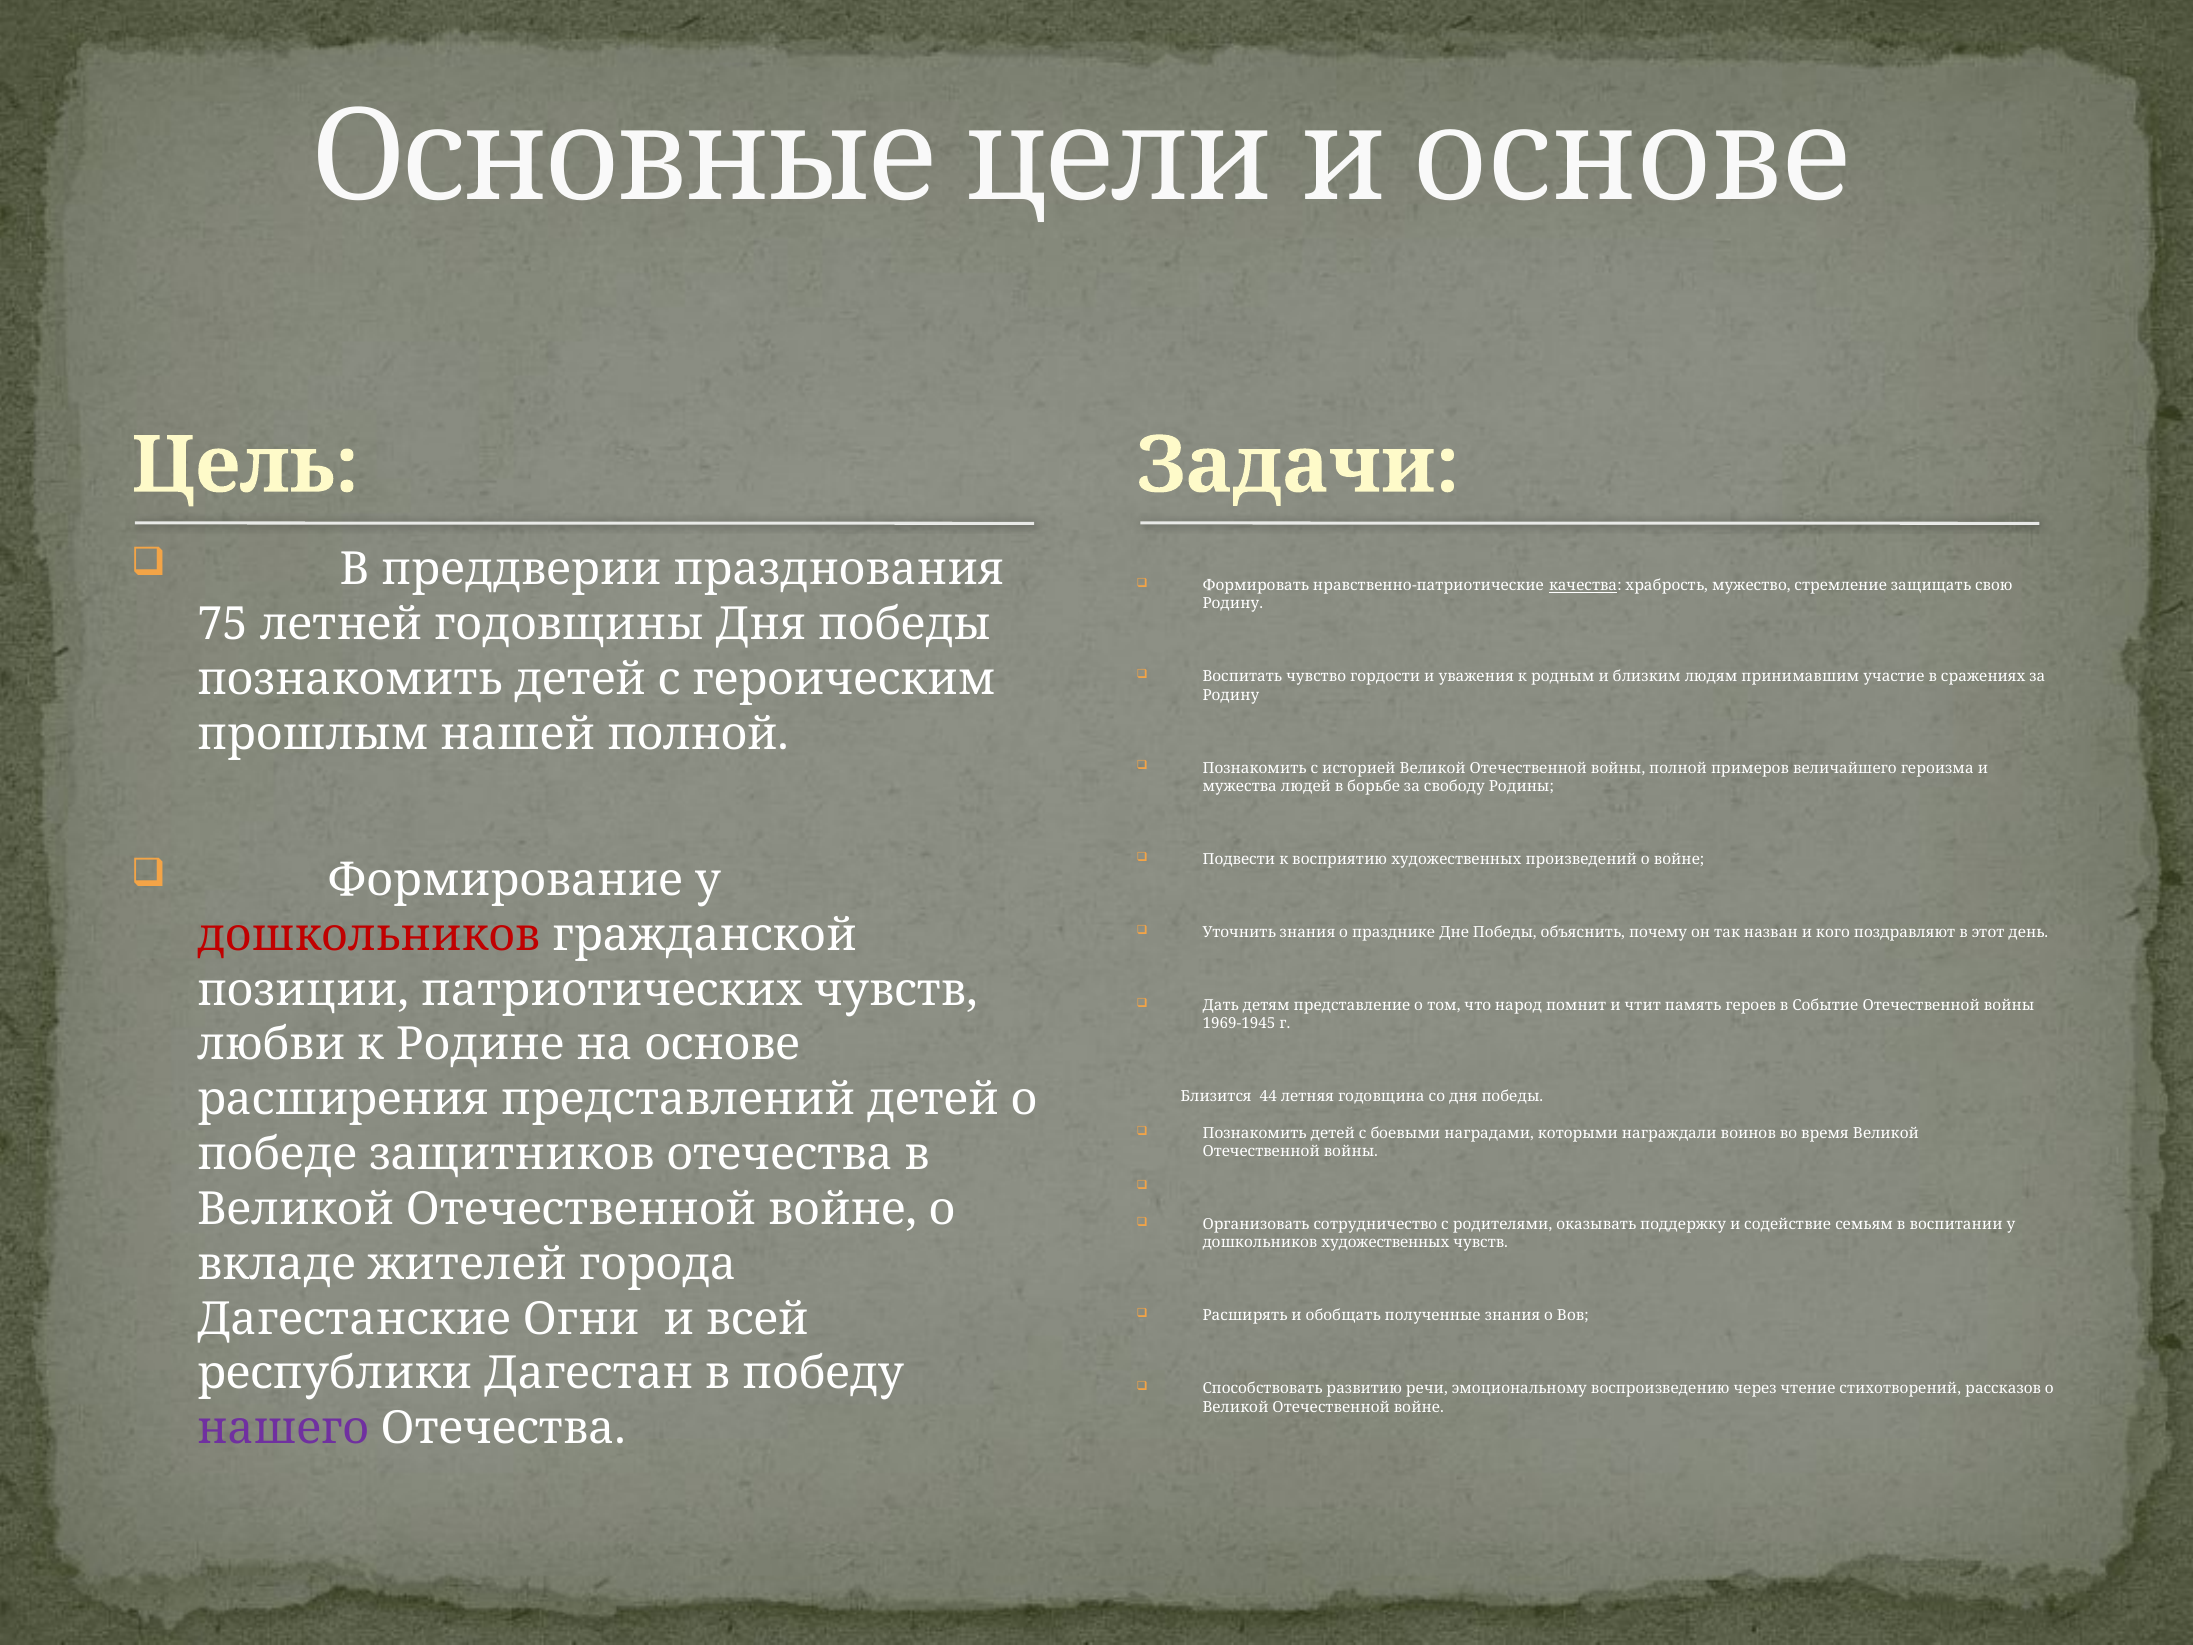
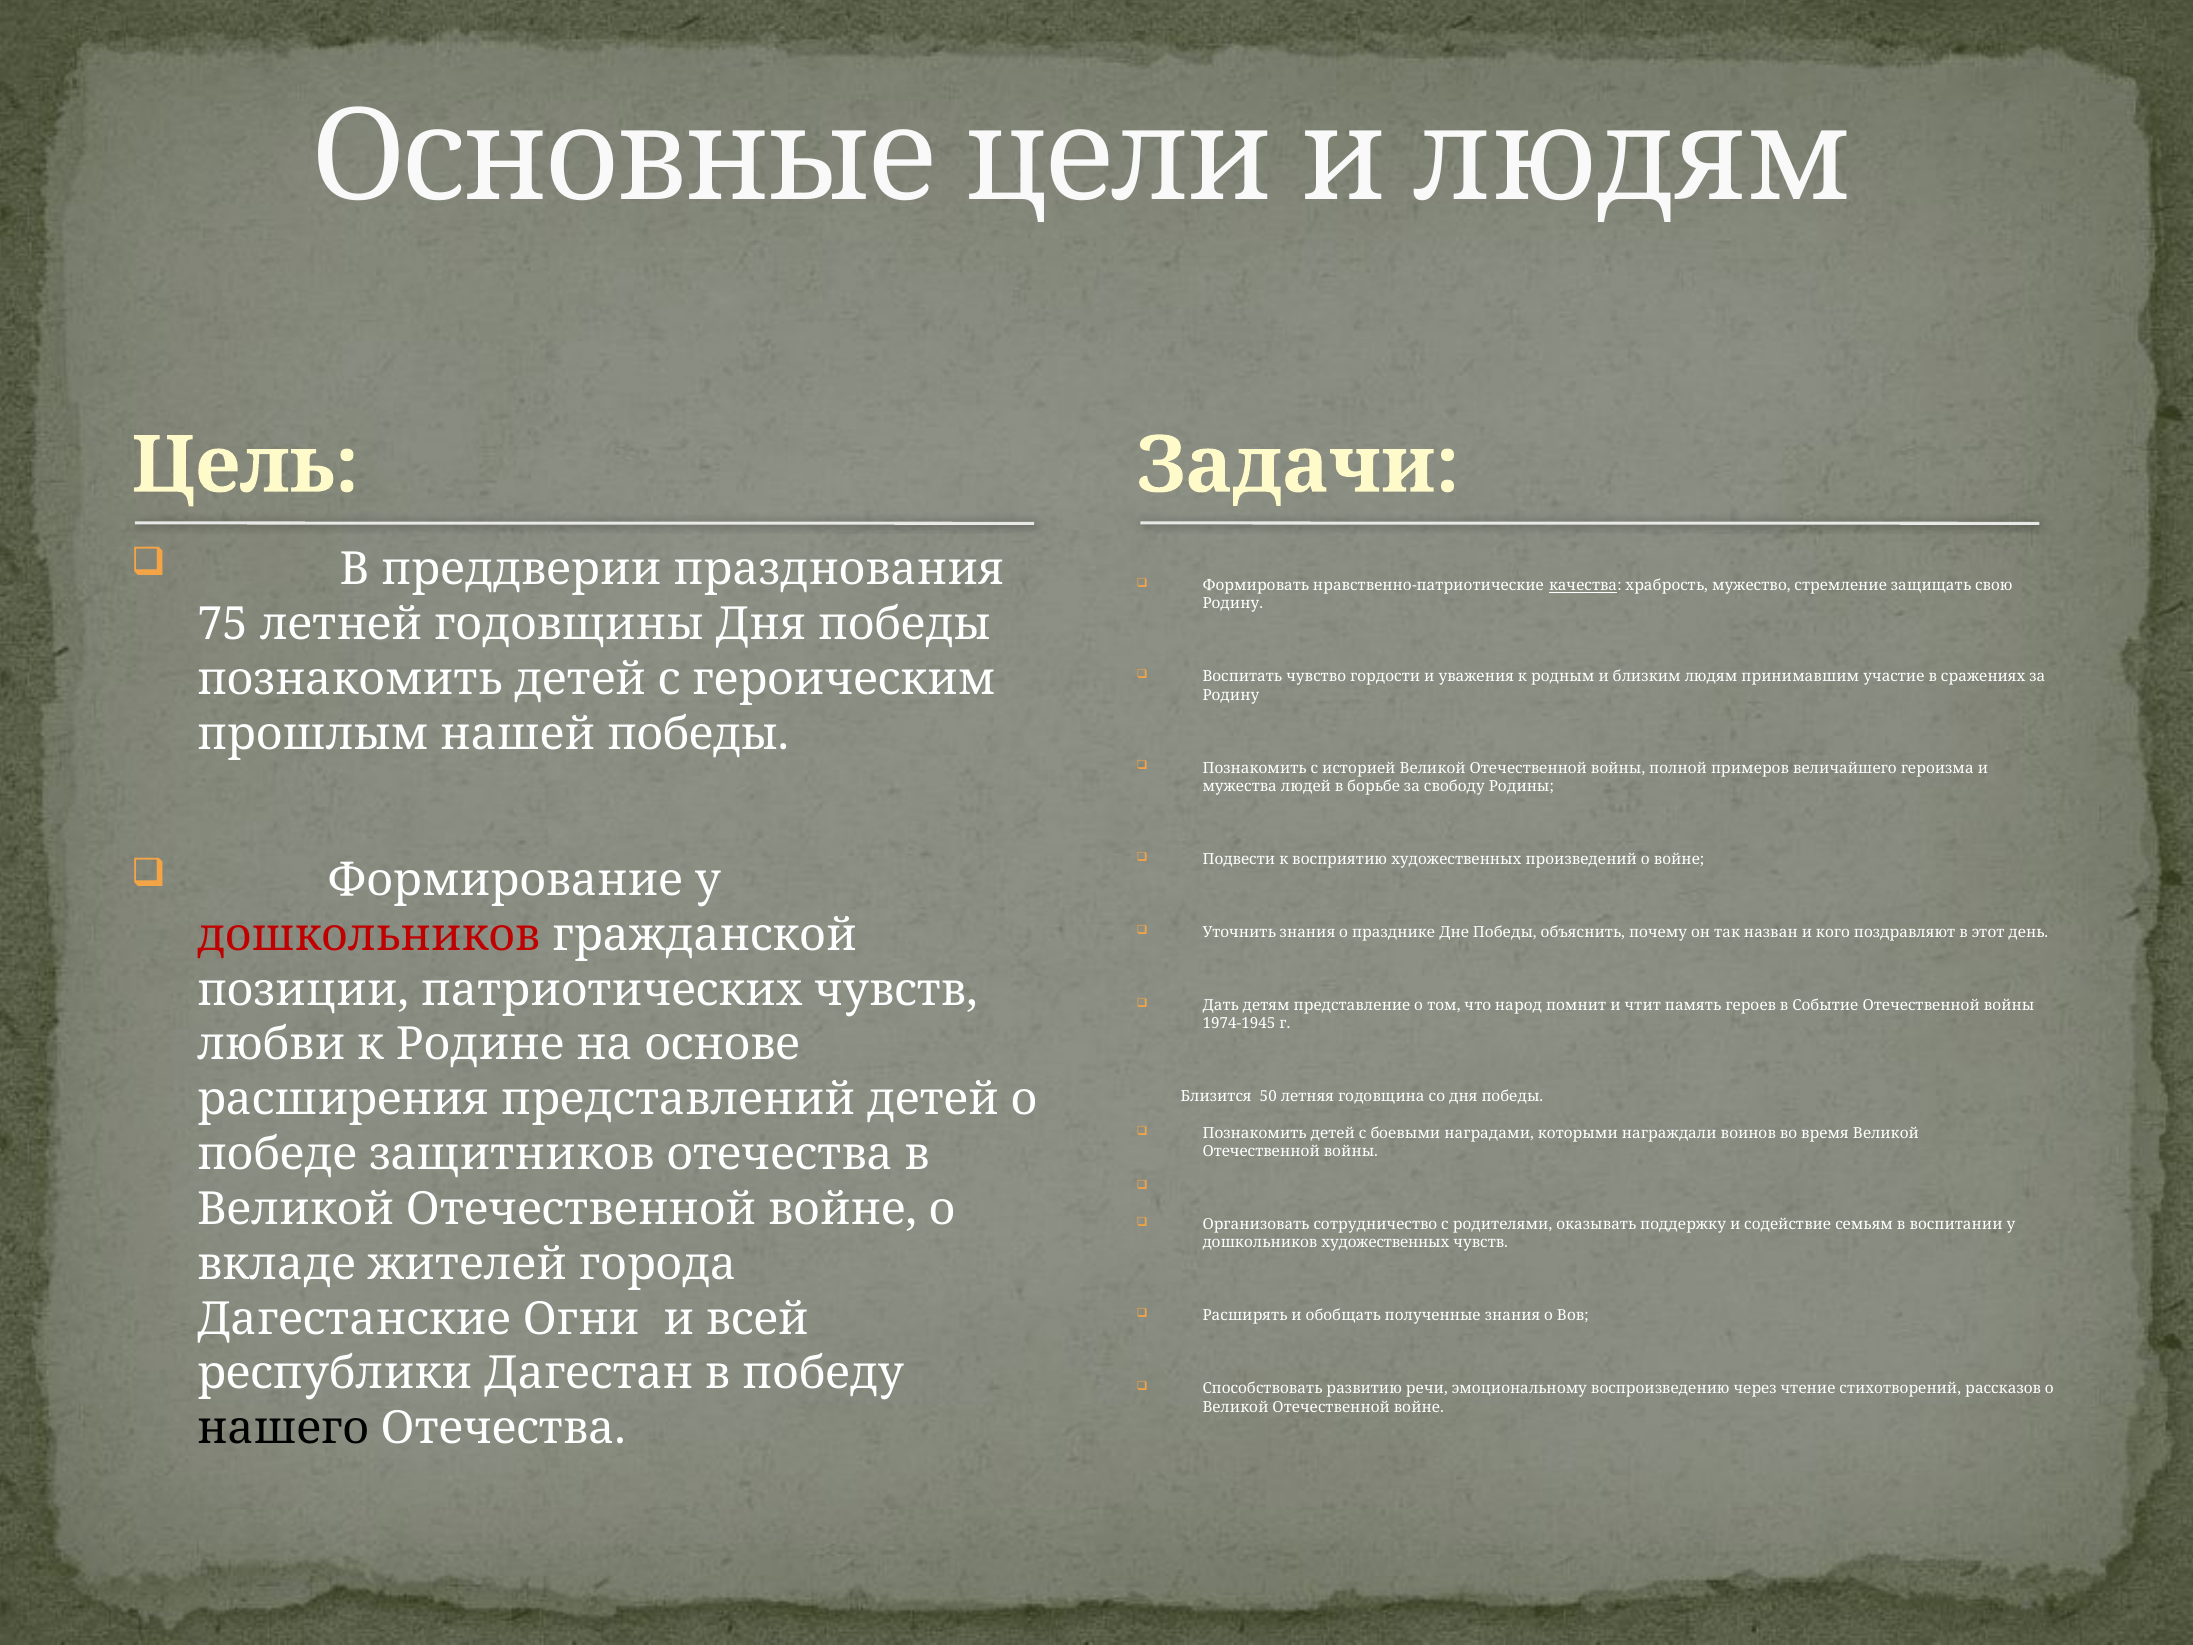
и основе: основе -> людям
нашей полной: полной -> победы
1969-1945: 1969-1945 -> 1974-1945
44: 44 -> 50
нашего colour: purple -> black
